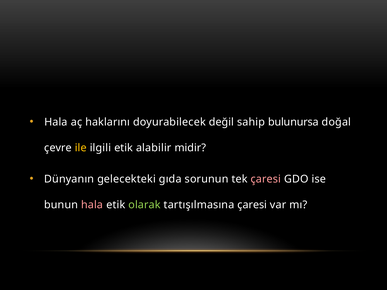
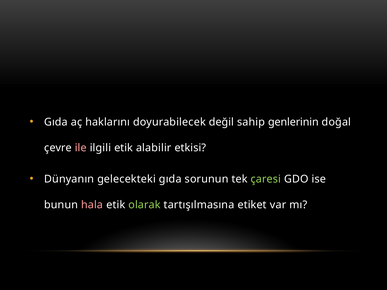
Hala at (56, 122): Hala -> Gıda
bulunursa: bulunursa -> genlerinin
ile colour: yellow -> pink
midir: midir -> etkisi
çaresi at (266, 179) colour: pink -> light green
tartışılmasına çaresi: çaresi -> etiket
